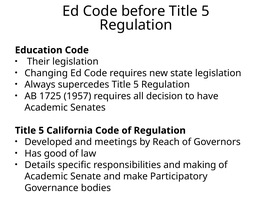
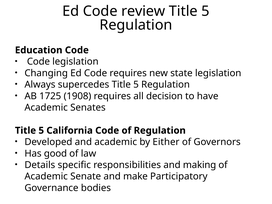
before: before -> review
Their at (38, 62): Their -> Code
1957: 1957 -> 1908
and meetings: meetings -> academic
Reach: Reach -> Either
